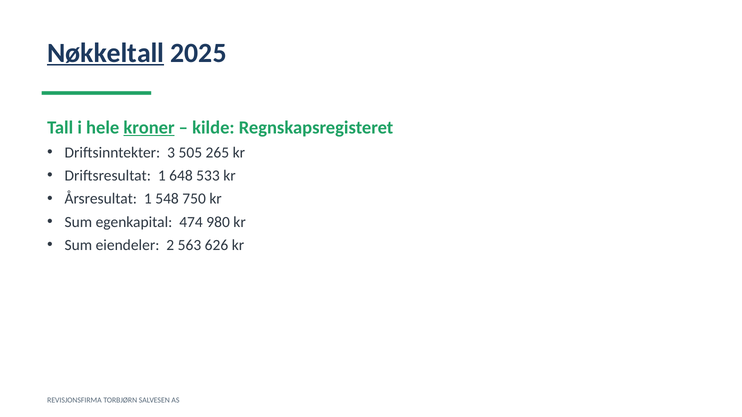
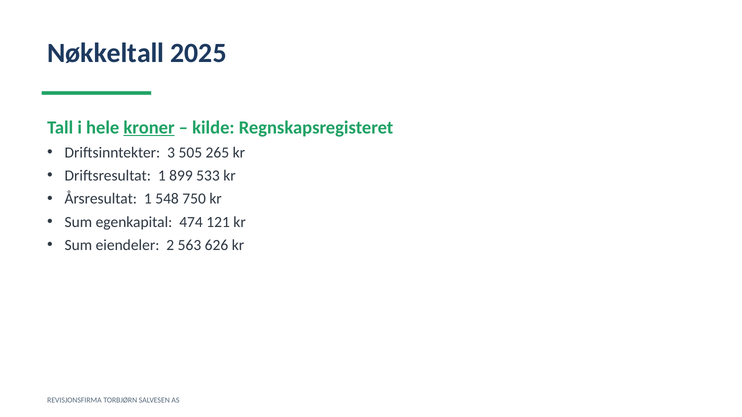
Nøkkeltall underline: present -> none
648: 648 -> 899
980: 980 -> 121
